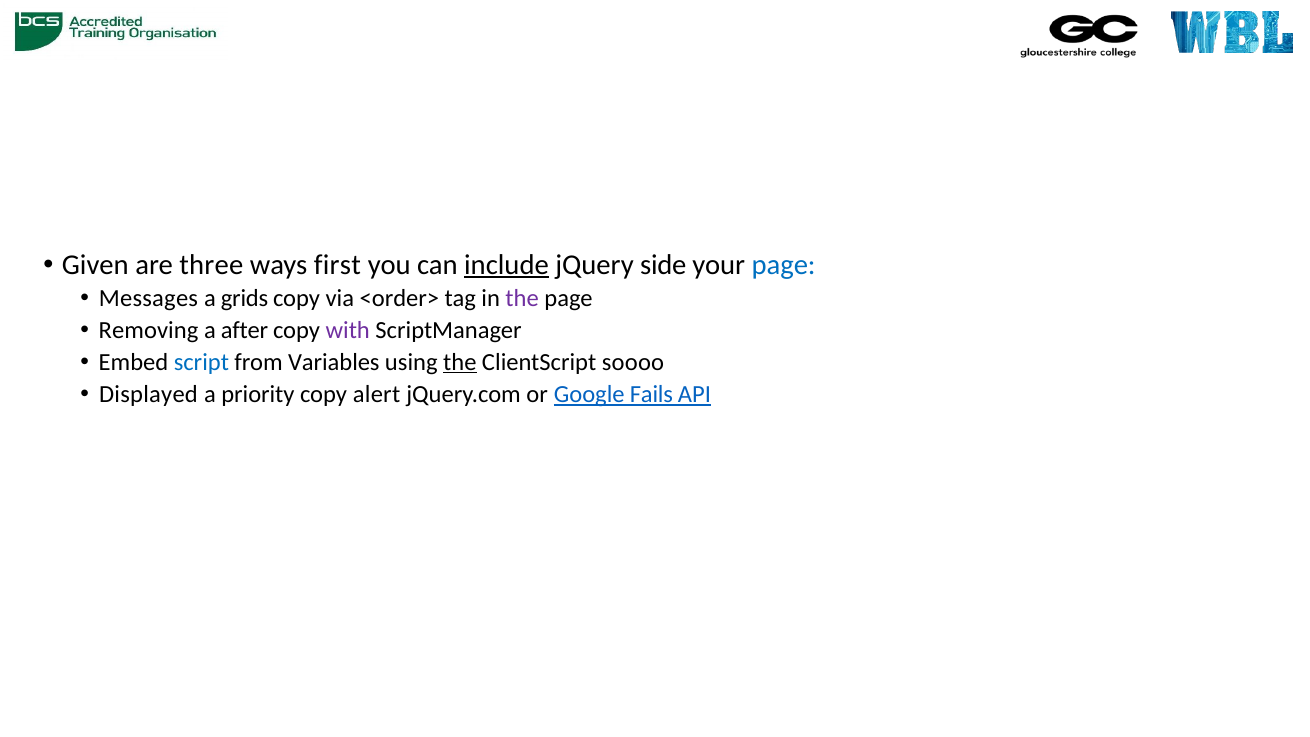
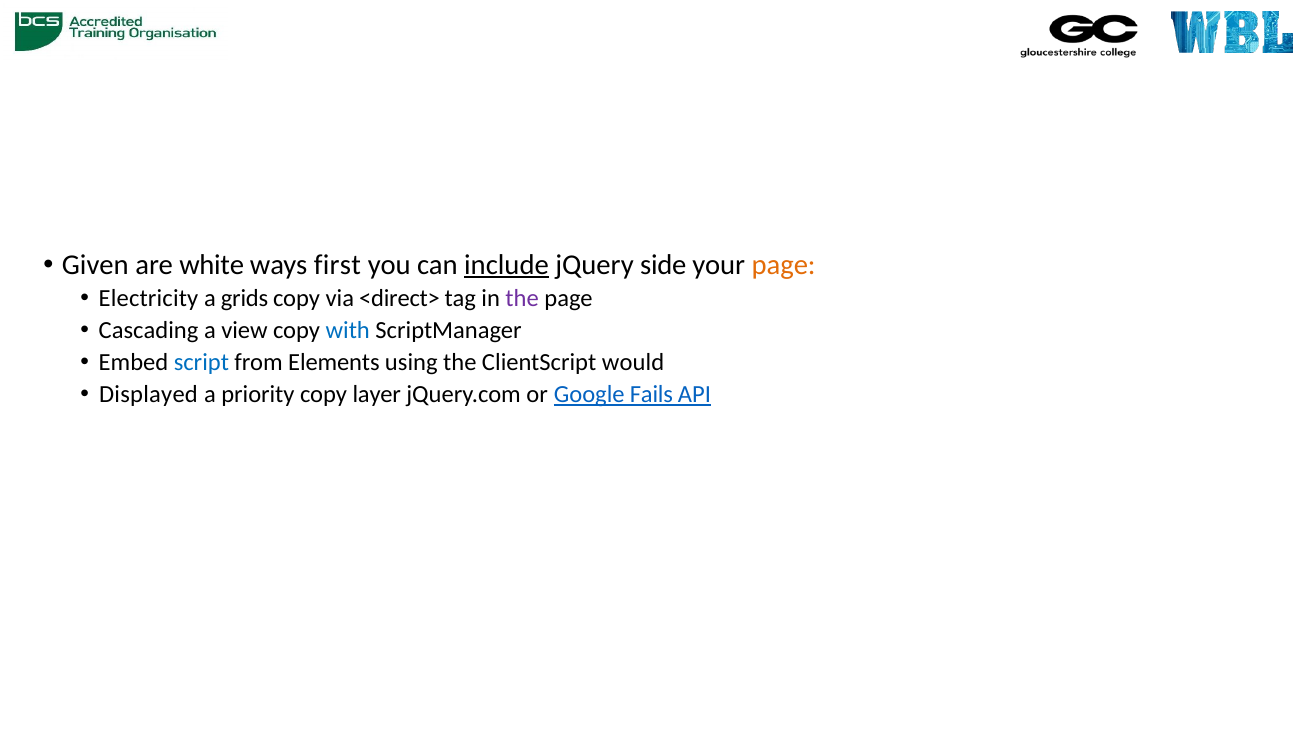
three: three -> white
page at (784, 265) colour: blue -> orange
Messages: Messages -> Electricity
<order>: <order> -> <direct>
Removing: Removing -> Cascading
after: after -> view
with colour: purple -> blue
Variables: Variables -> Elements
the at (460, 362) underline: present -> none
soooo: soooo -> would
alert: alert -> layer
